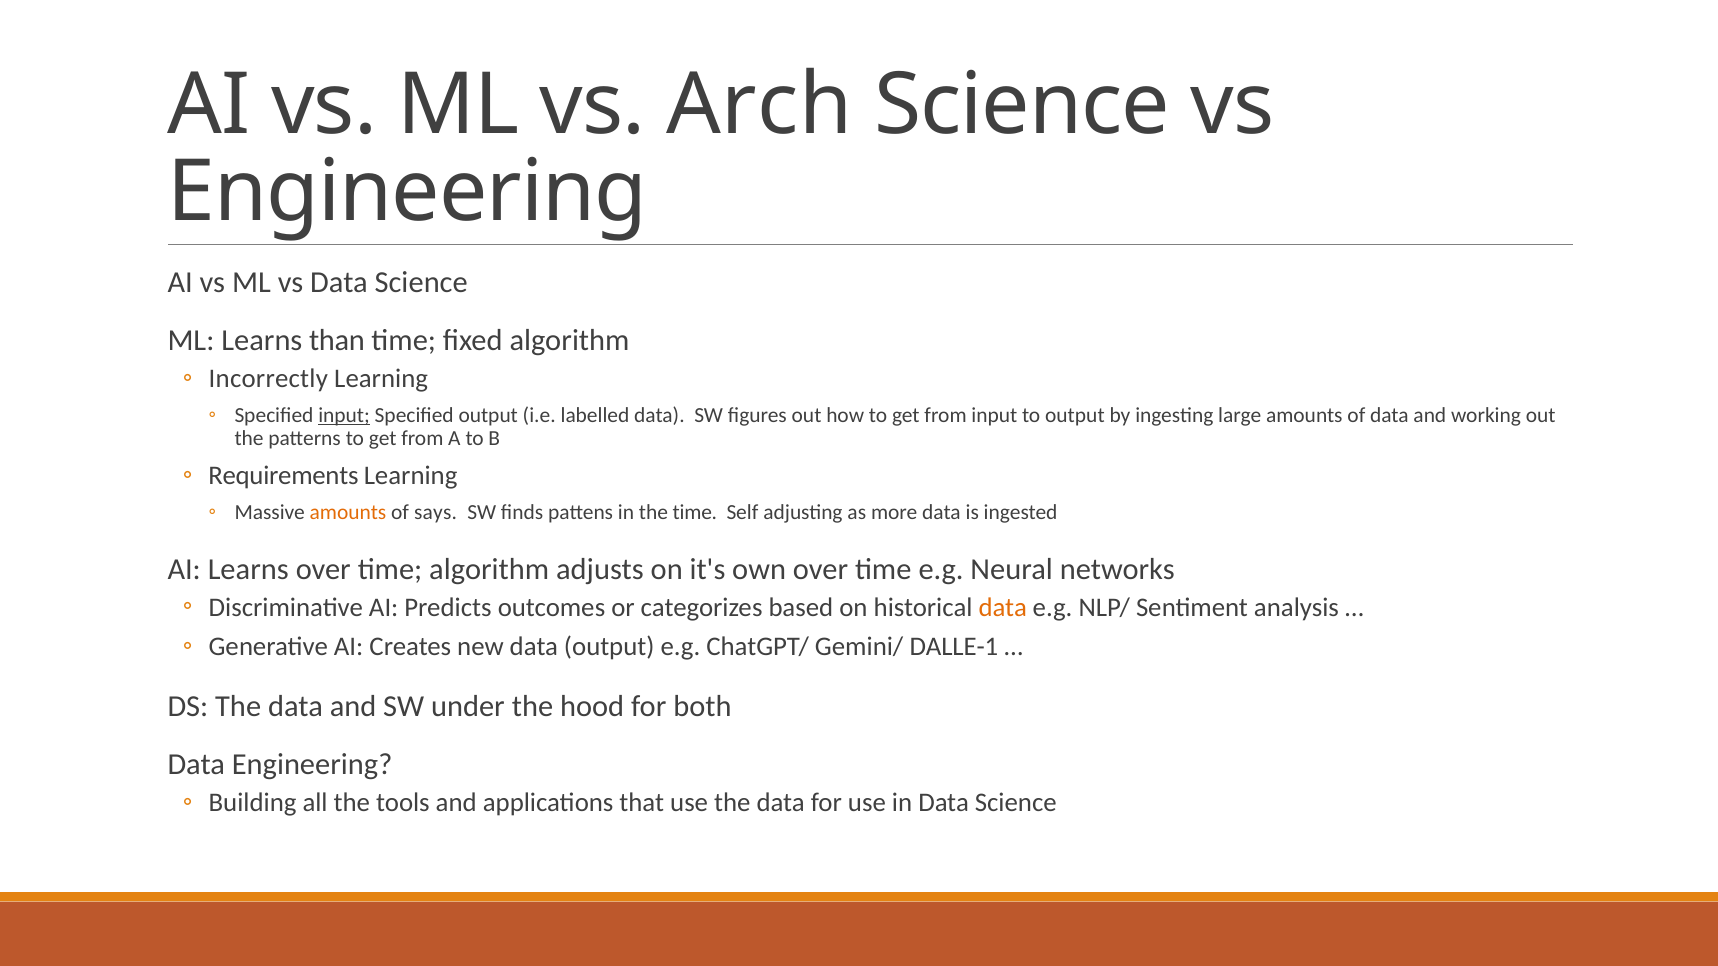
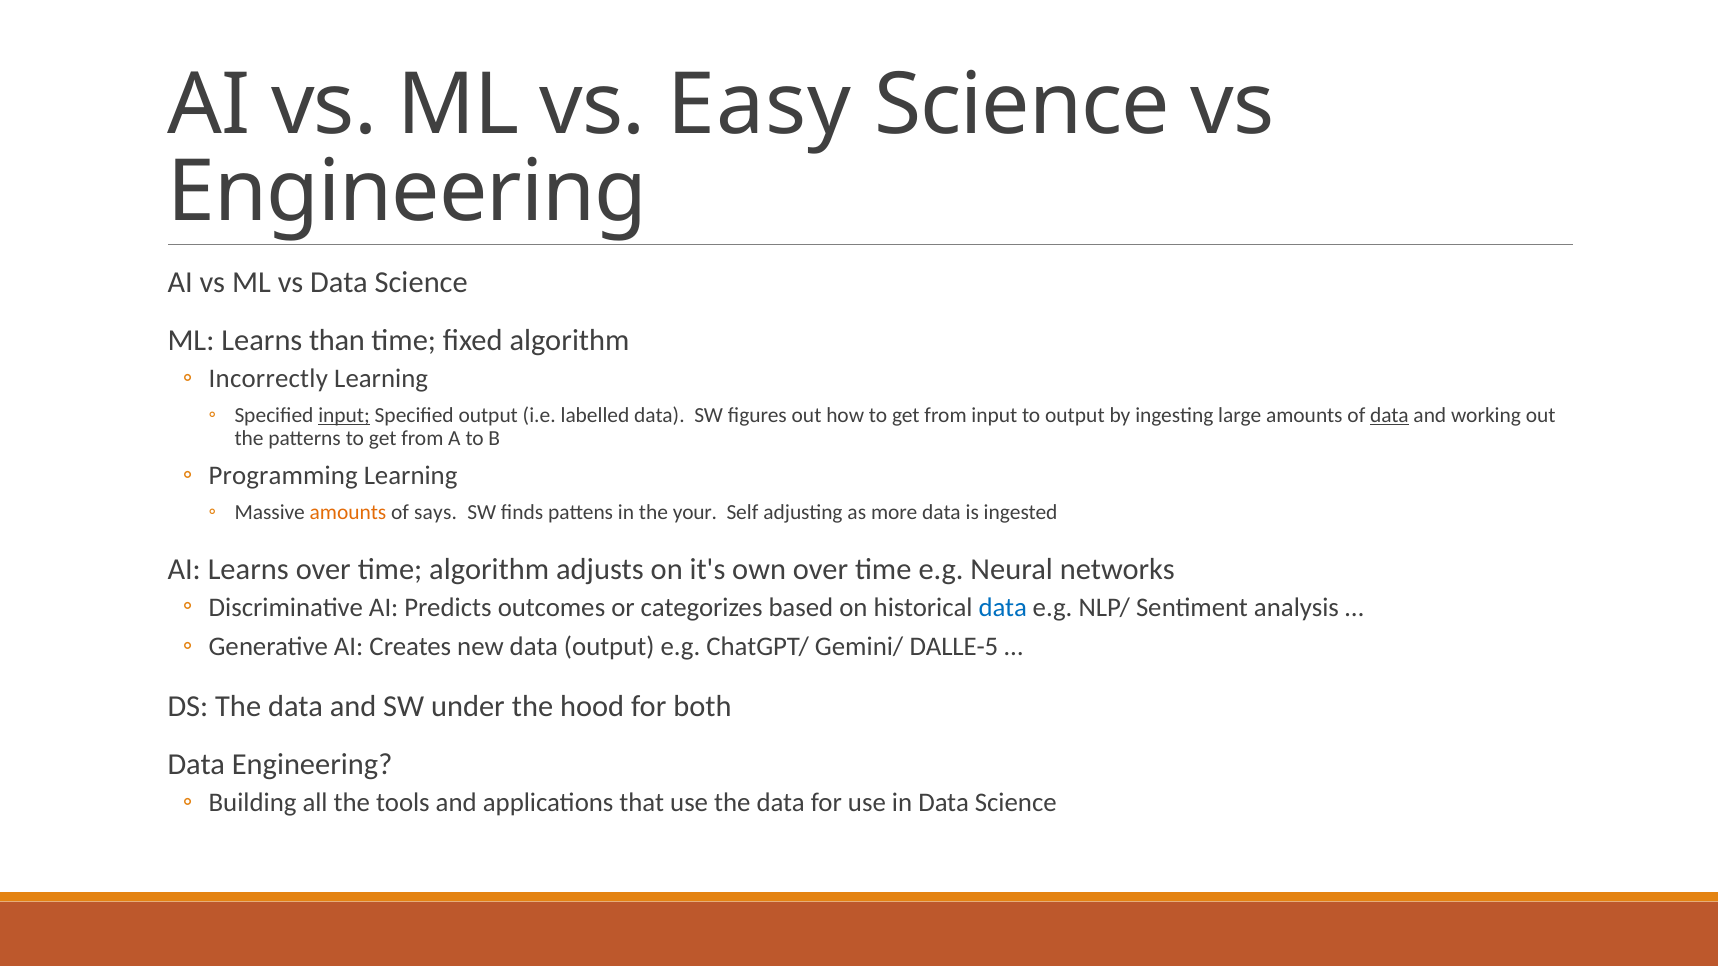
Arch: Arch -> Easy
data at (1389, 416) underline: none -> present
Requirements: Requirements -> Programming
the time: time -> your
data at (1003, 607) colour: orange -> blue
DALLE-1: DALLE-1 -> DALLE-5
